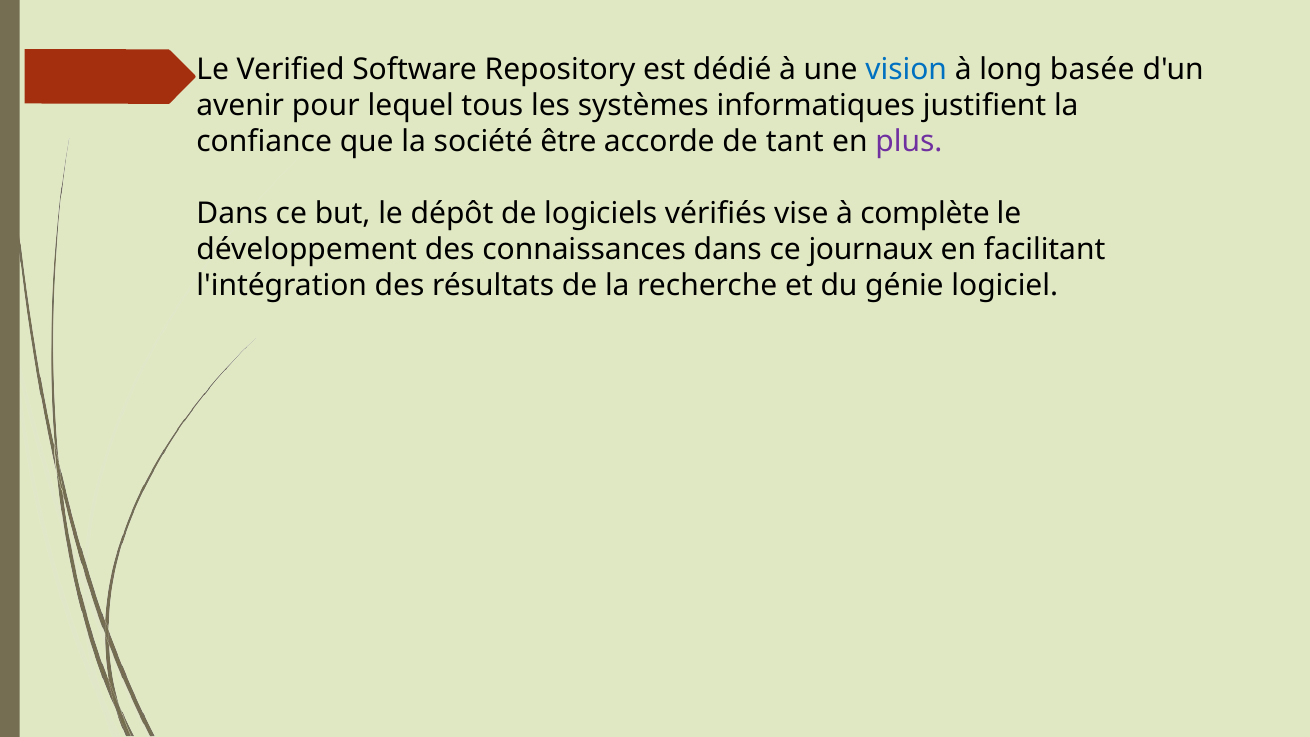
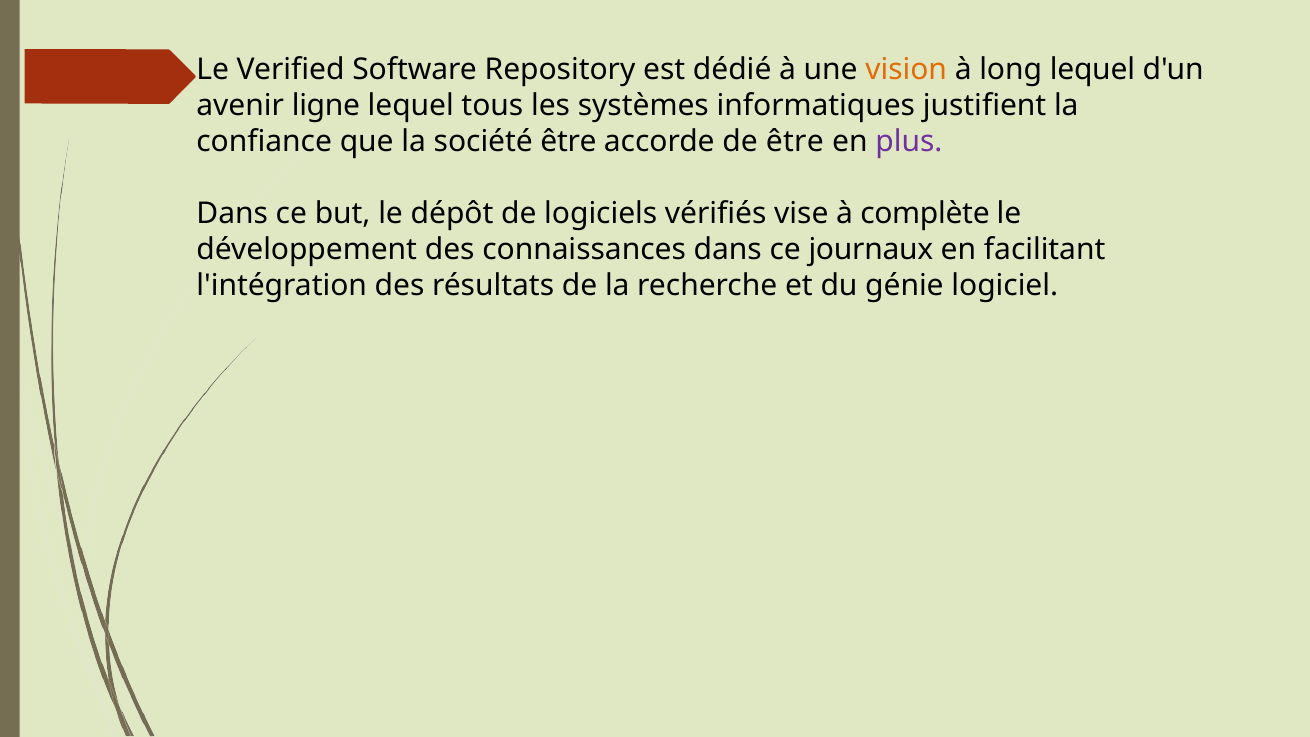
vision colour: blue -> orange
long basée: basée -> lequel
pour: pour -> ligne
de tant: tant -> être
